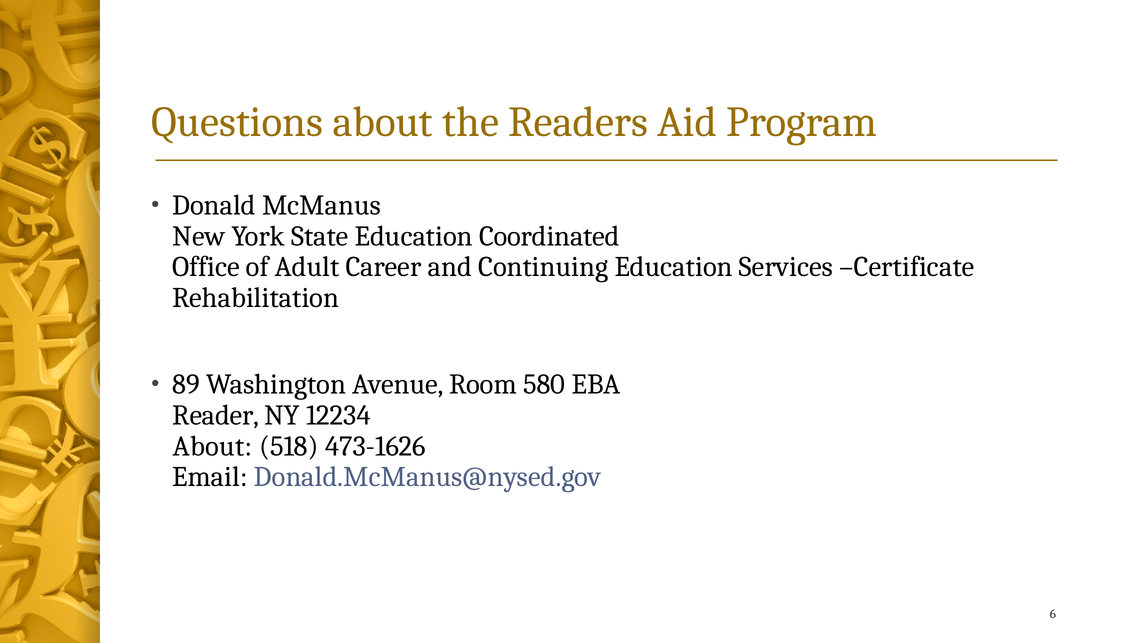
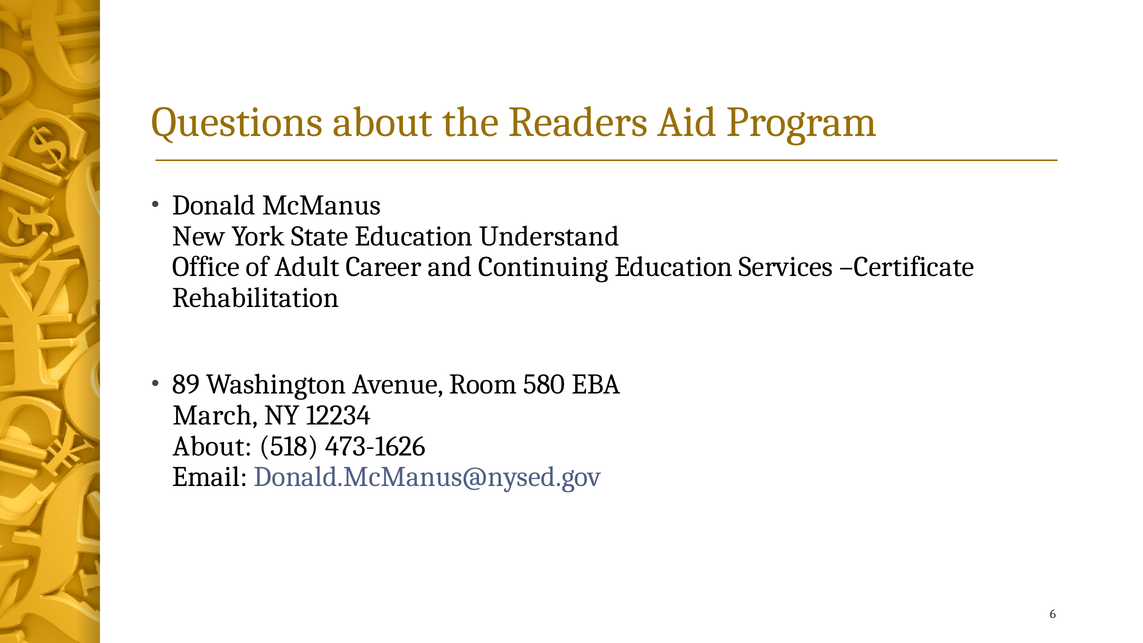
Coordinated: Coordinated -> Understand
Reader: Reader -> March
